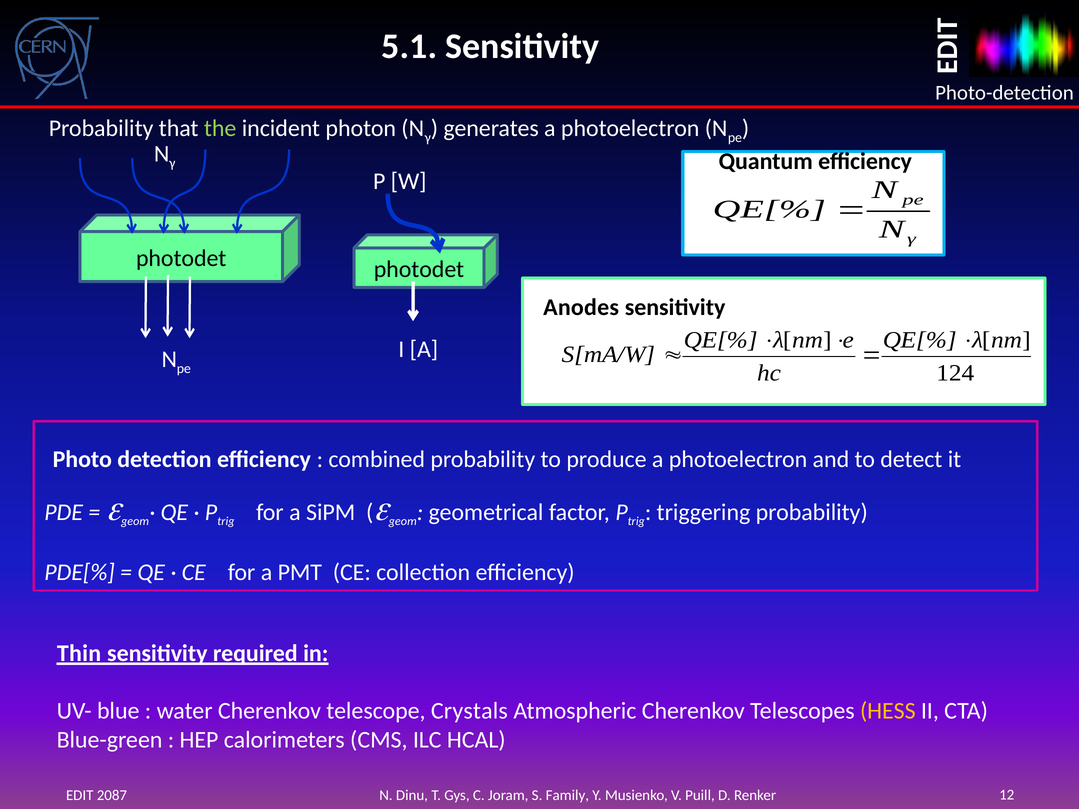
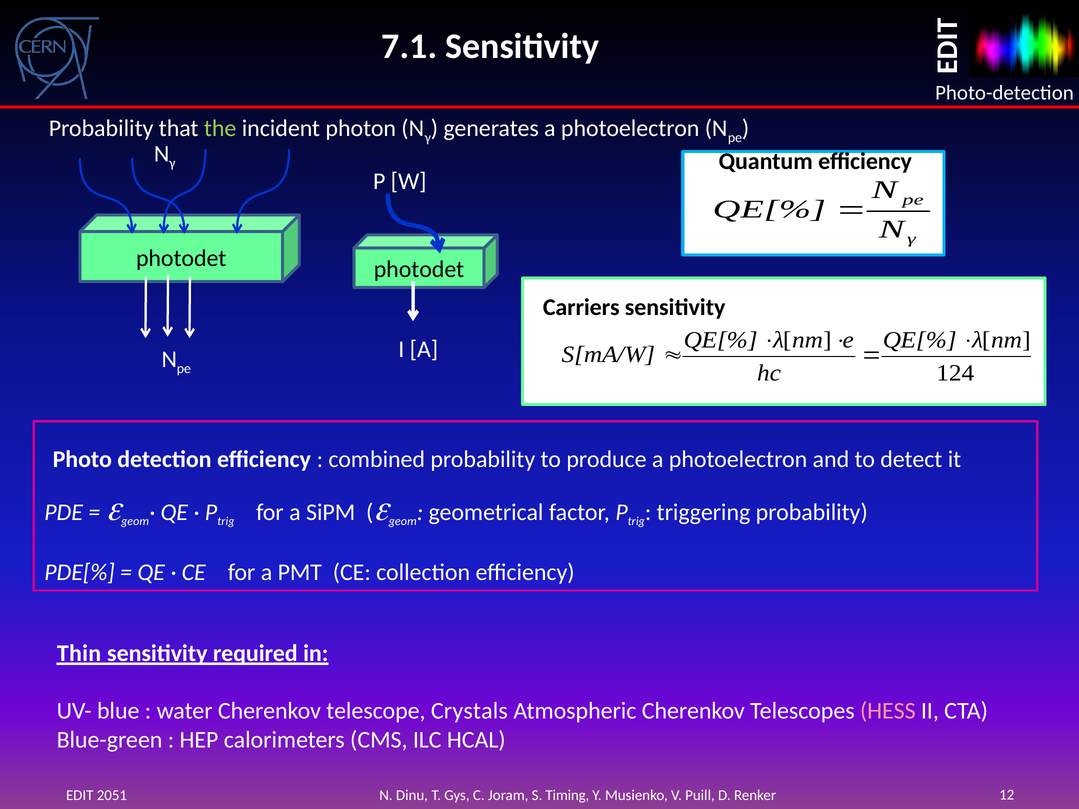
5.1: 5.1 -> 7.1
Anodes: Anodes -> Carriers
HESS colour: yellow -> pink
2087: 2087 -> 2051
Family: Family -> Timing
